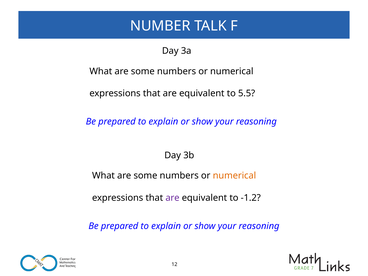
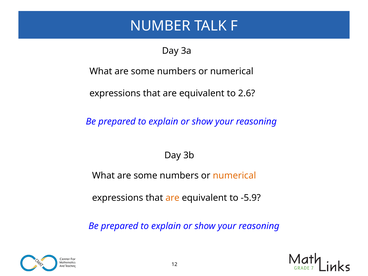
5.5: 5.5 -> 2.6
are at (172, 198) colour: purple -> orange
-1.2: -1.2 -> -5.9
